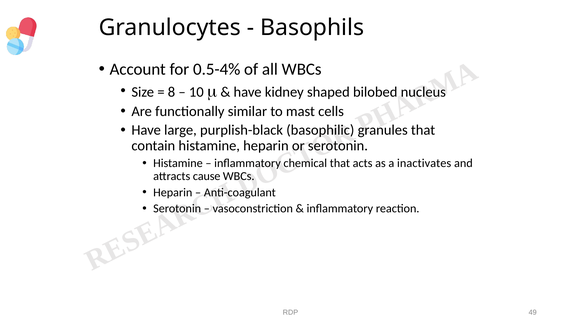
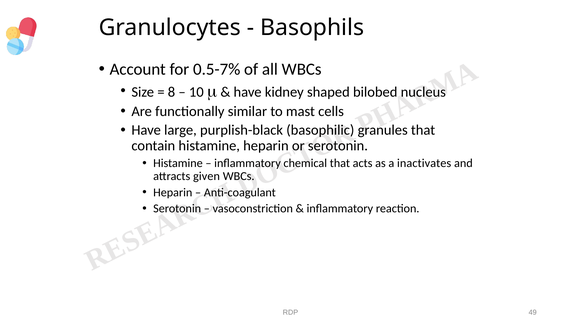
0.5-4%: 0.5-4% -> 0.5-7%
cause: cause -> given
